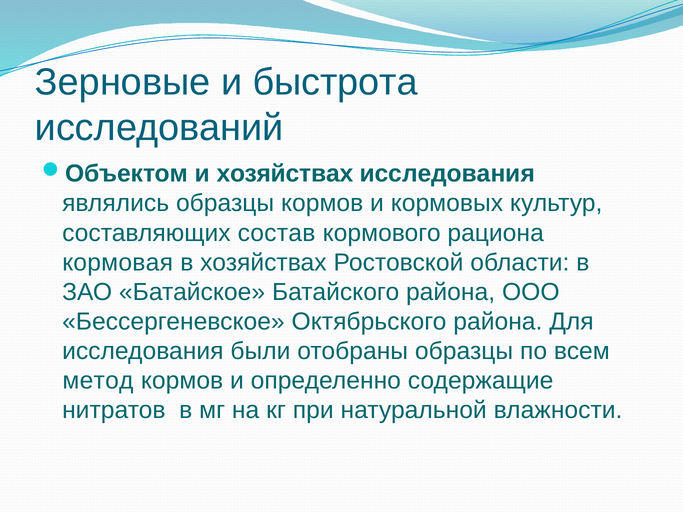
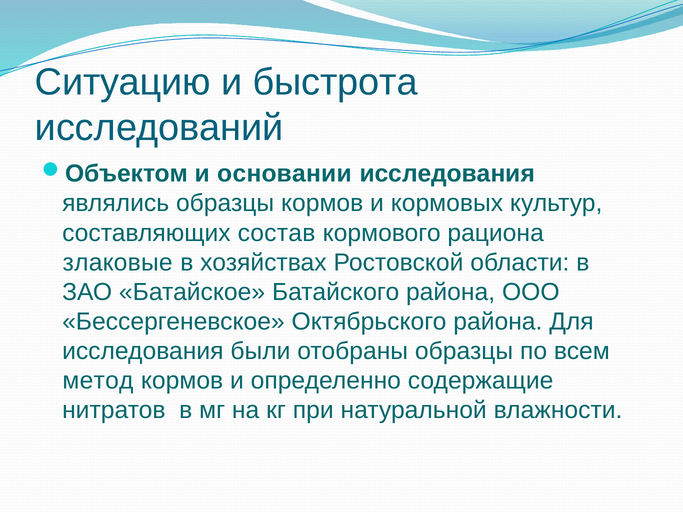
Зерновые: Зерновые -> Ситуацию
и хозяйствах: хозяйствах -> основании
кормовая: кормовая -> злаковые
